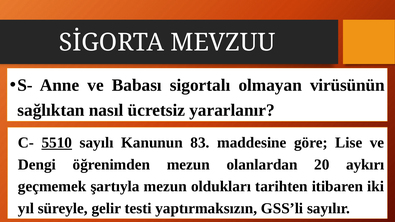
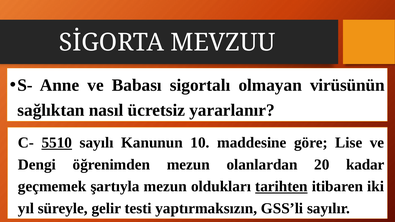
83: 83 -> 10
aykırı: aykırı -> kadar
tarihten underline: none -> present
